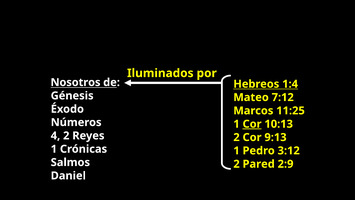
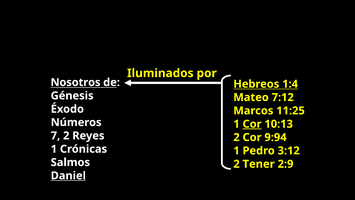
4: 4 -> 7
9:13: 9:13 -> 9:94
Pared: Pared -> Tener
Daniel underline: none -> present
